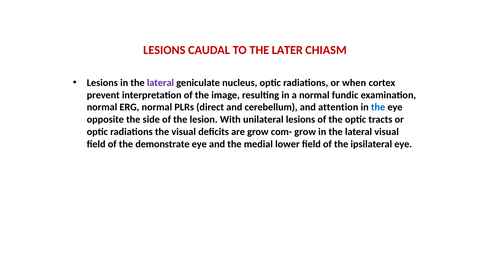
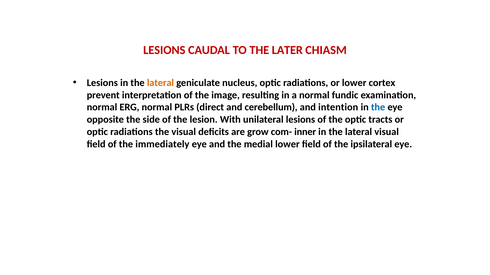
lateral at (160, 83) colour: purple -> orange
or when: when -> lower
attention: attention -> intention
com- grow: grow -> inner
demonstrate: demonstrate -> immediately
